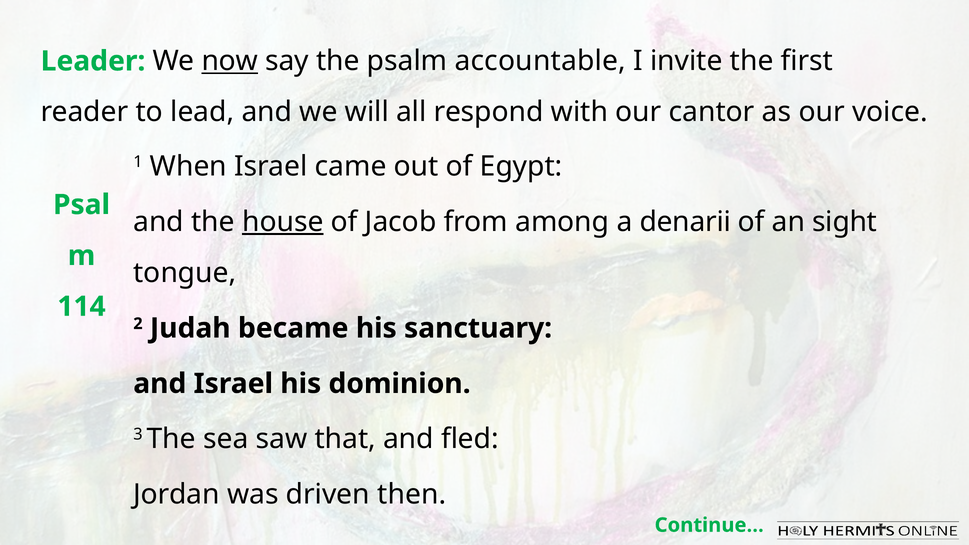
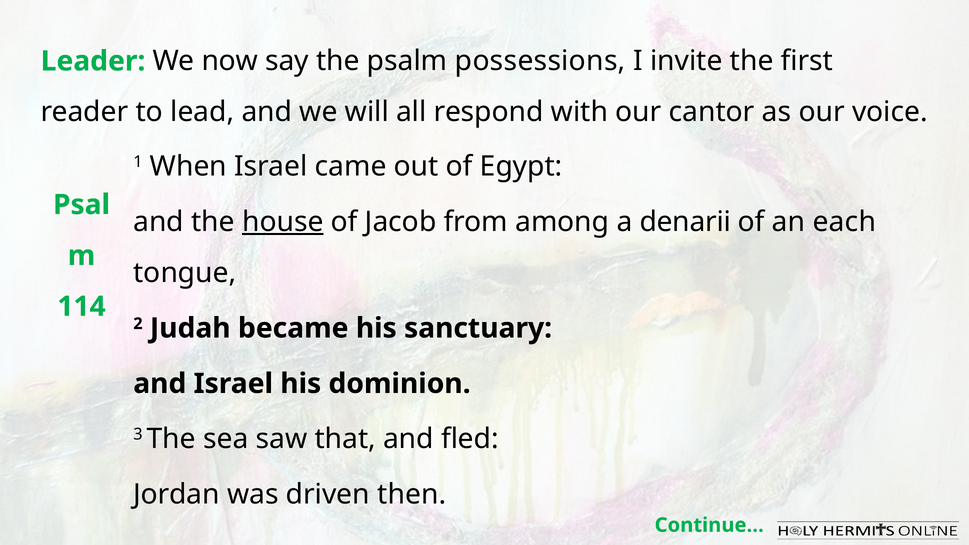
now underline: present -> none
accountable: accountable -> possessions
sight: sight -> each
